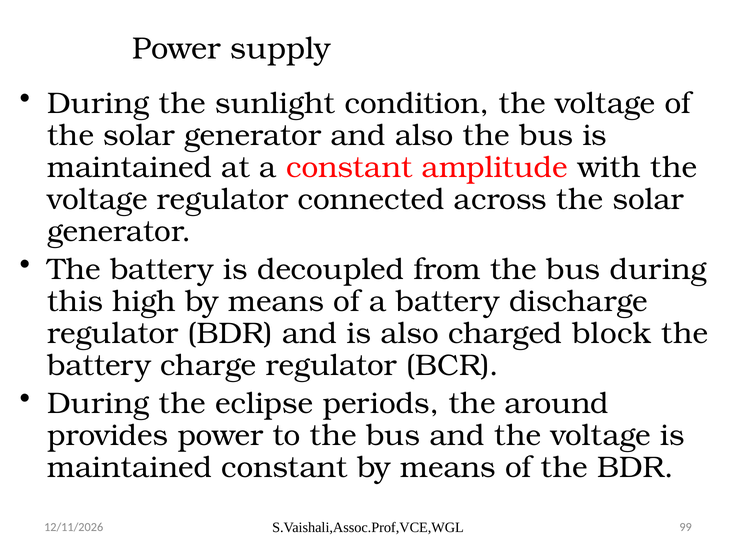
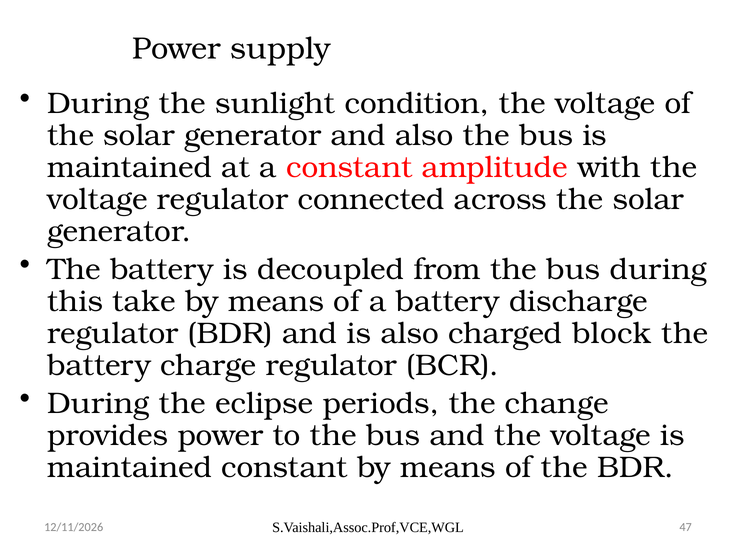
high: high -> take
around: around -> change
99: 99 -> 47
